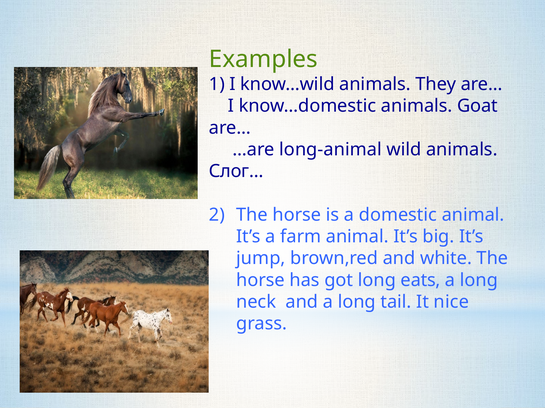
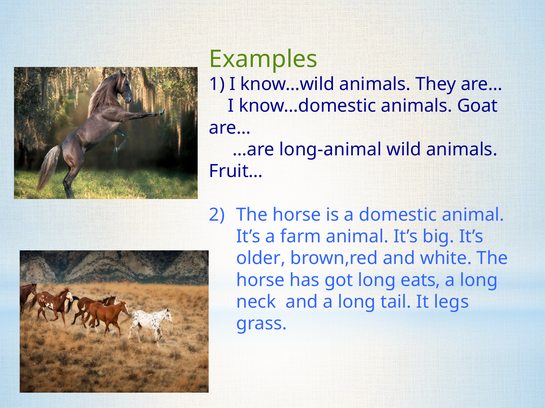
Слог…: Слог… -> Fruit…
jump: jump -> older
nice: nice -> legs
